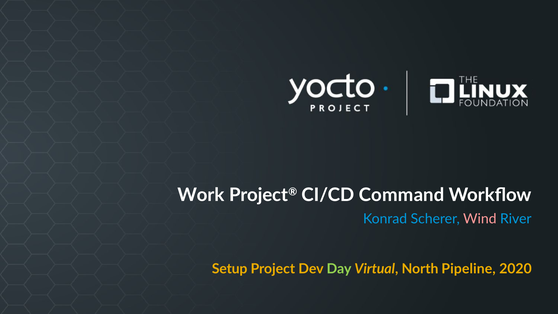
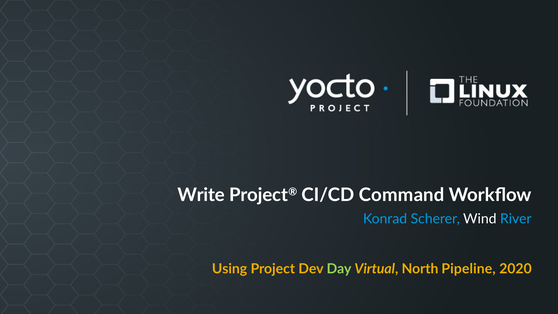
Work: Work -> Write
Wind colour: pink -> white
Setup: Setup -> Using
